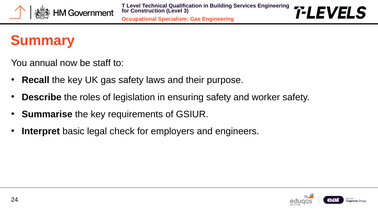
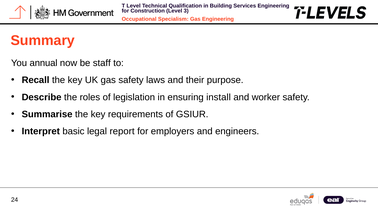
ensuring safety: safety -> install
check: check -> report
